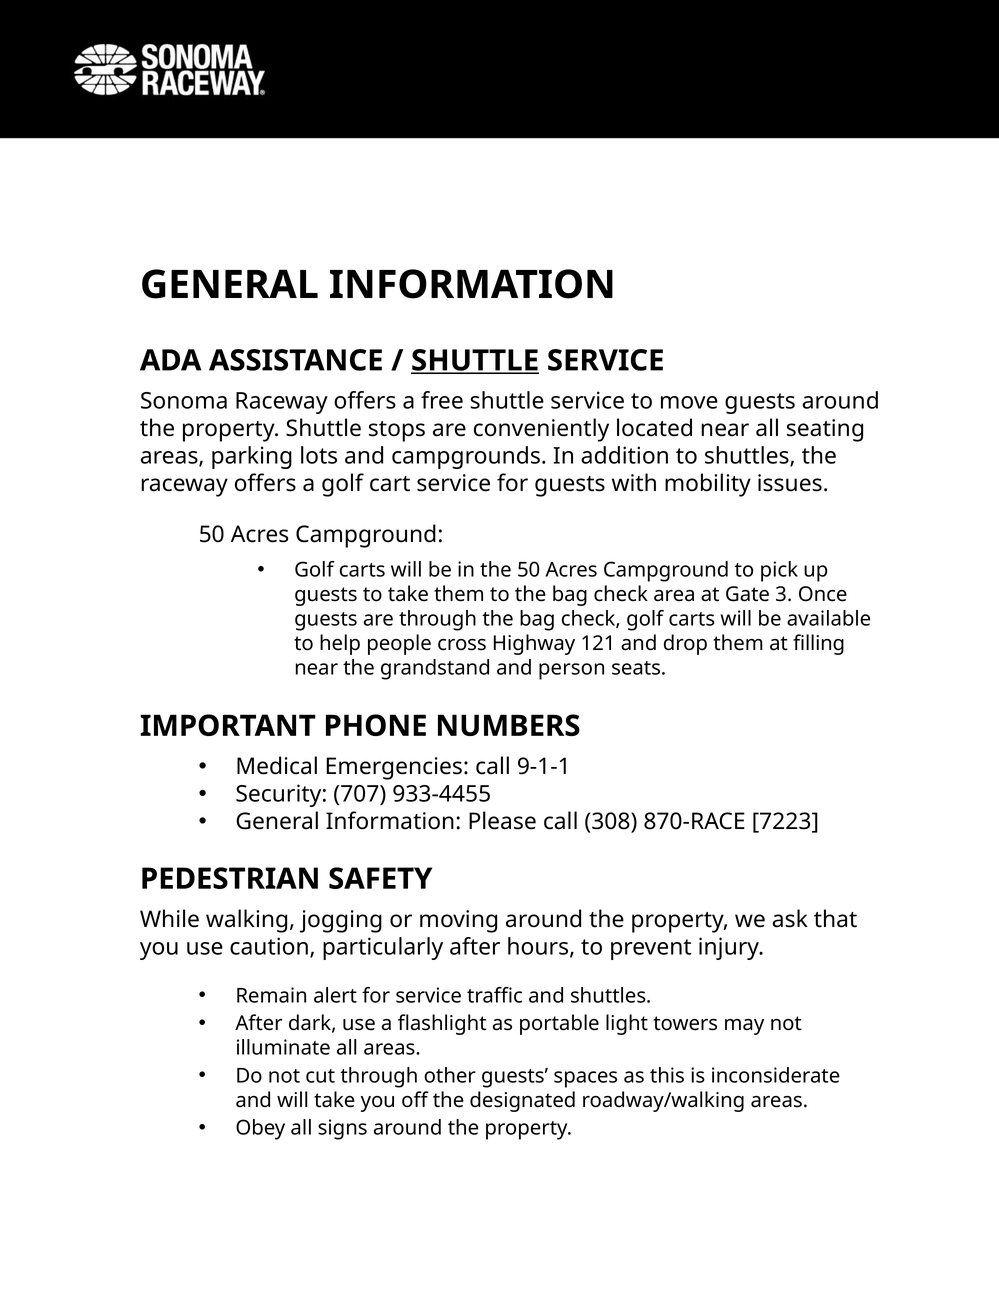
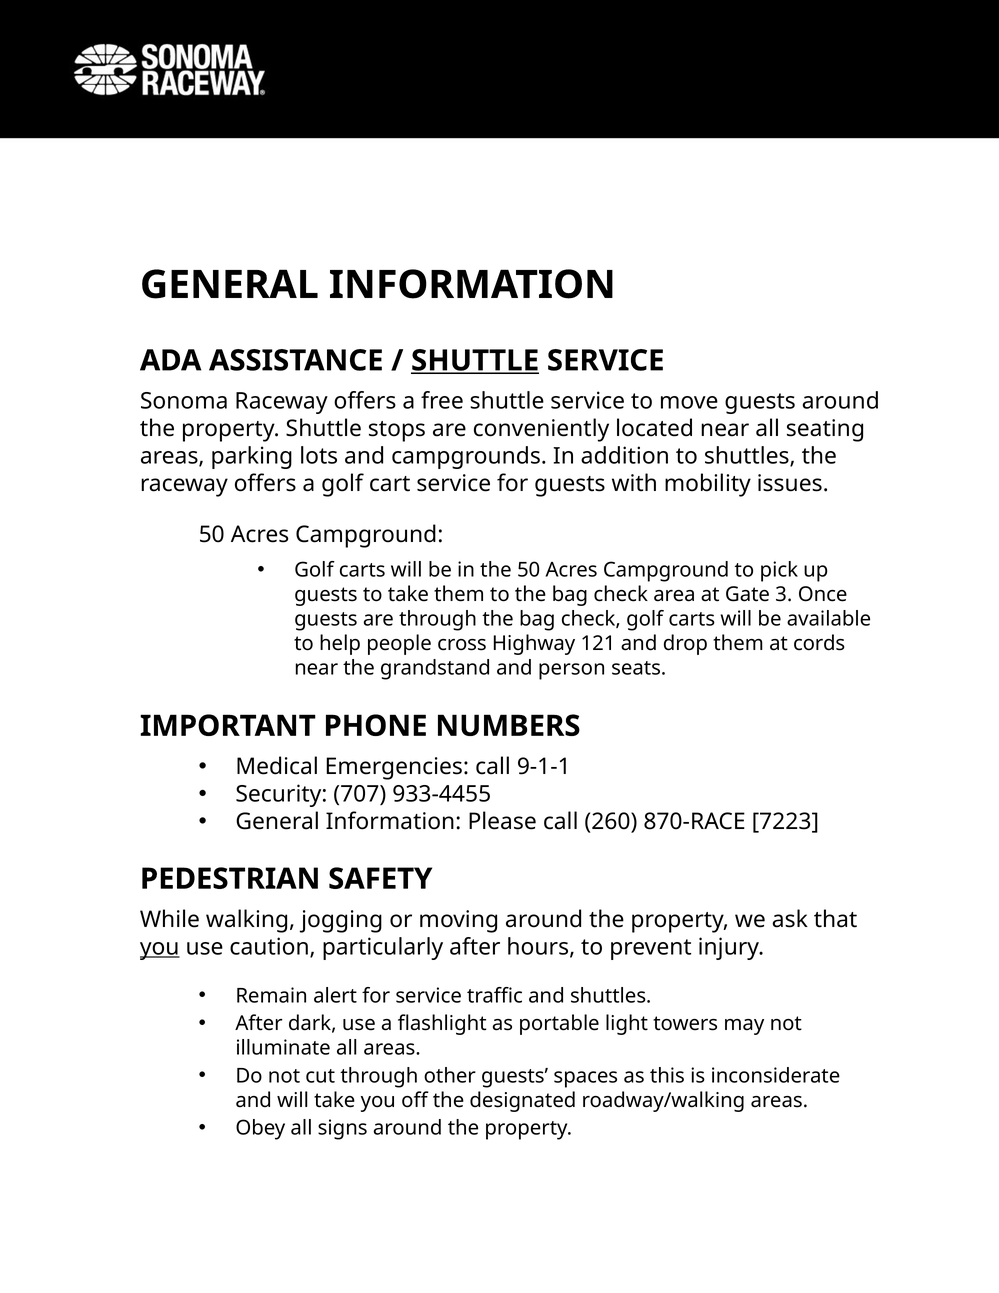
filling: filling -> cords
308: 308 -> 260
you at (160, 947) underline: none -> present
